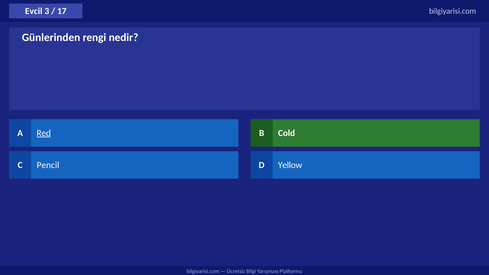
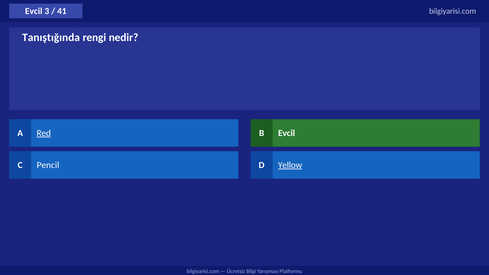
17: 17 -> 41
Günlerinden: Günlerinden -> Tanıştığında
B Cold: Cold -> Evcil
Yellow underline: none -> present
